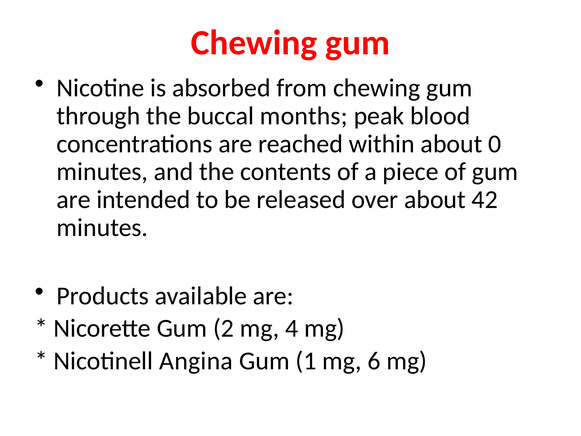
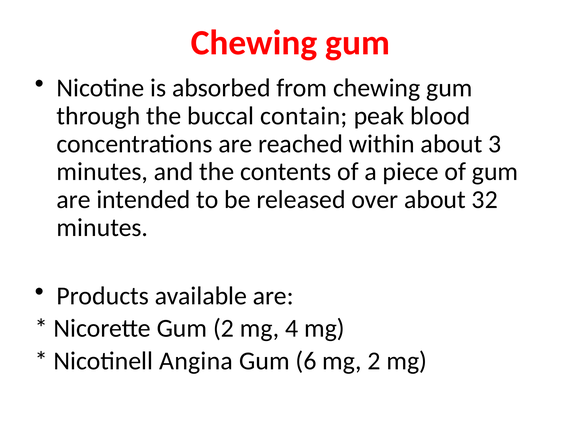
months: months -> contain
0: 0 -> 3
42: 42 -> 32
1: 1 -> 6
mg 6: 6 -> 2
